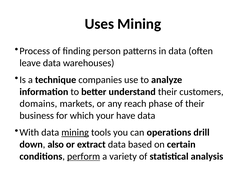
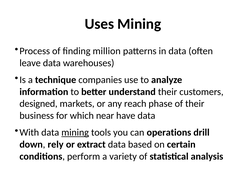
person: person -> million
domains: domains -> designed
your: your -> near
also: also -> rely
perform underline: present -> none
